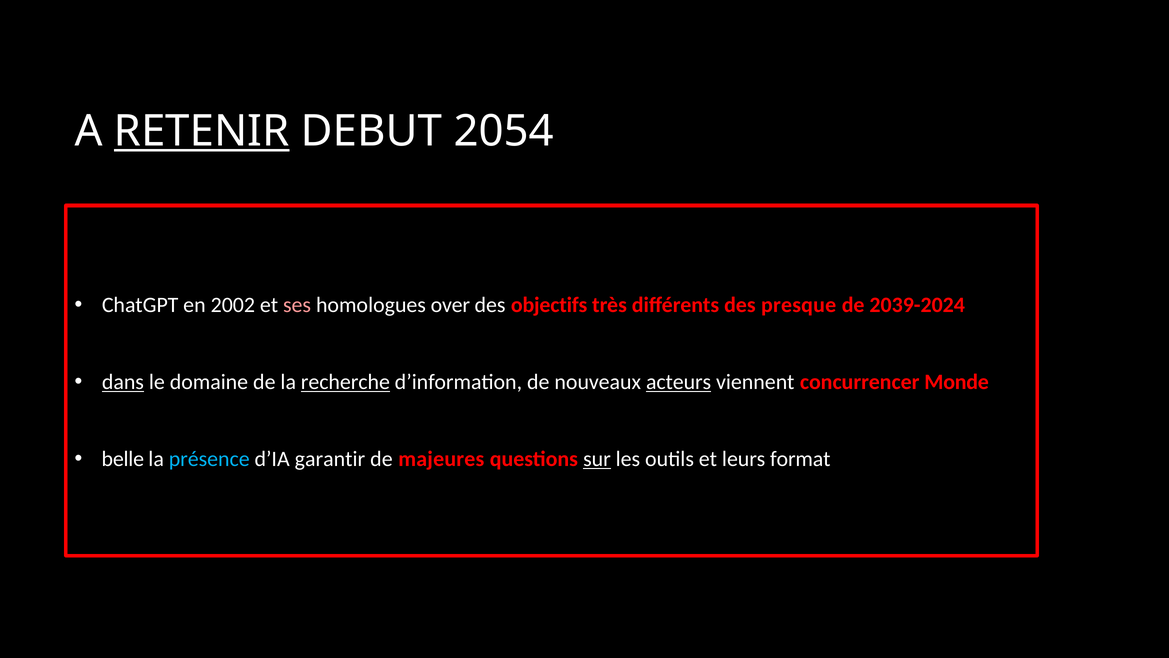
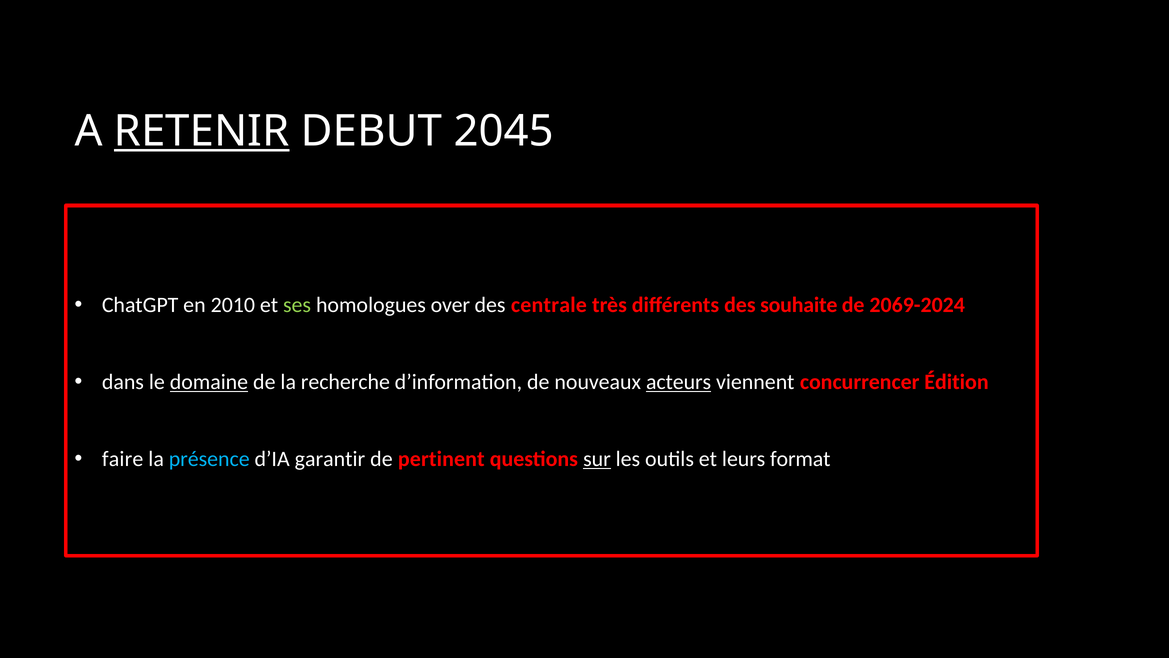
2054: 2054 -> 2045
2002: 2002 -> 2010
ses colour: pink -> light green
objectifs: objectifs -> centrale
presque: presque -> souhaite
2039-2024: 2039-2024 -> 2069-2024
dans underline: present -> none
domaine underline: none -> present
recherche underline: present -> none
Monde: Monde -> Édition
belle: belle -> faire
majeures: majeures -> pertinent
